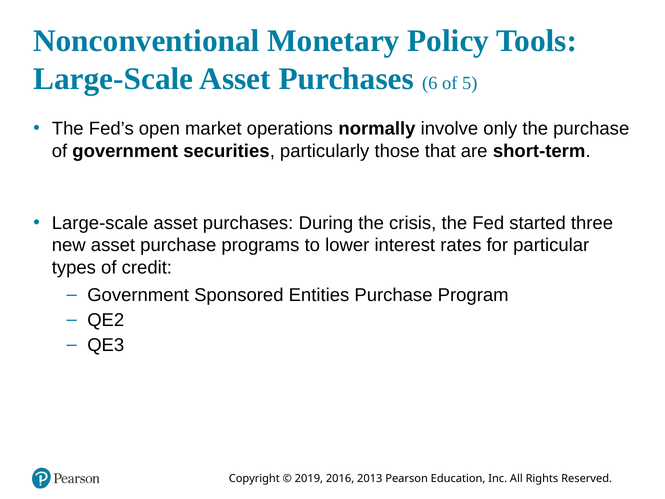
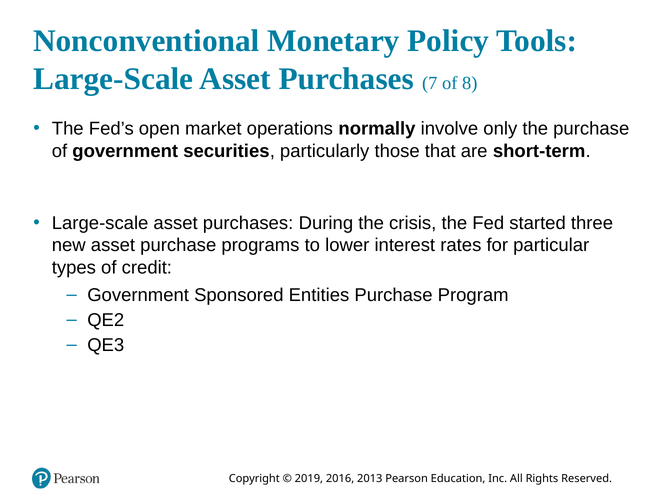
6: 6 -> 7
5: 5 -> 8
